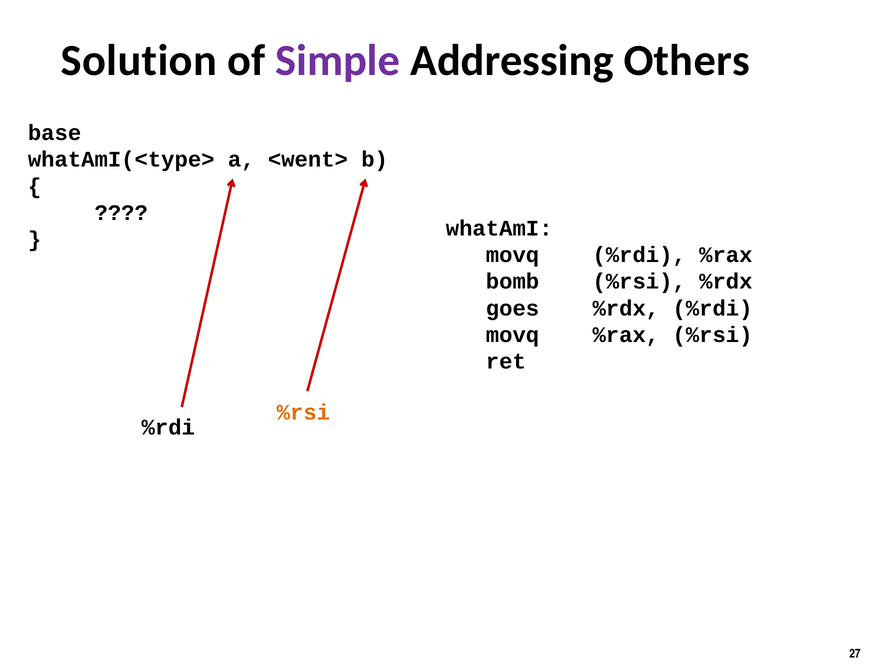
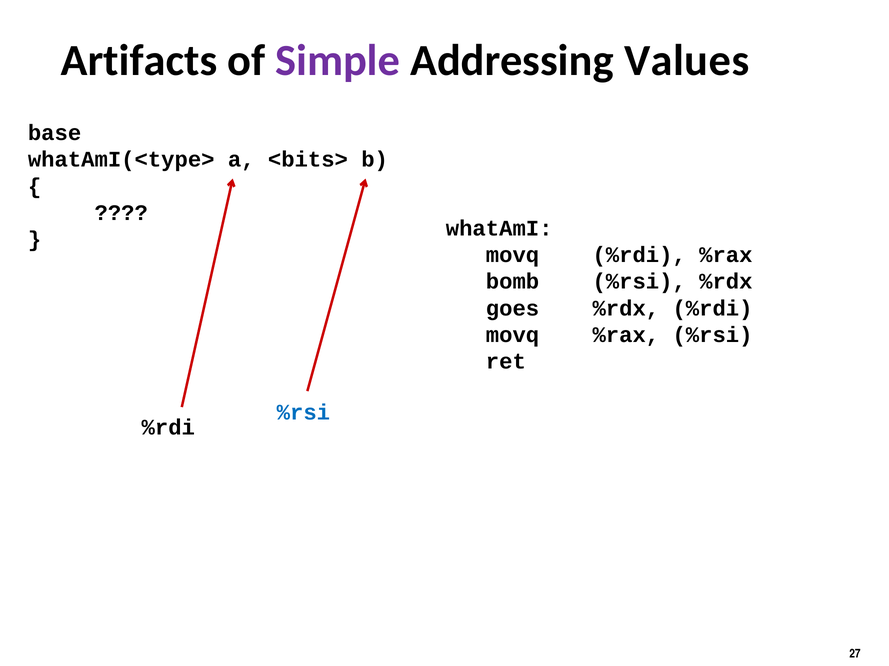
Solution: Solution -> Artifacts
Others: Others -> Values
<went>: <went> -> <bits>
%rsi at (303, 413) colour: orange -> blue
